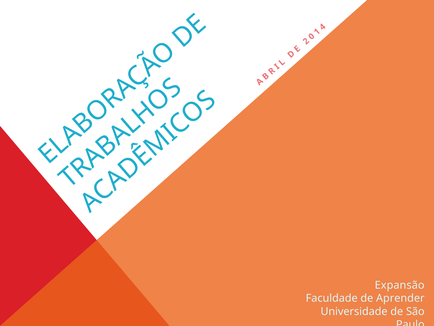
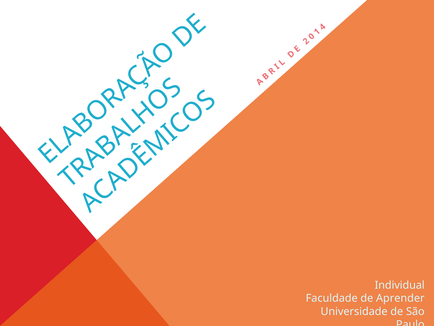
Expansão: Expansão -> Individual
